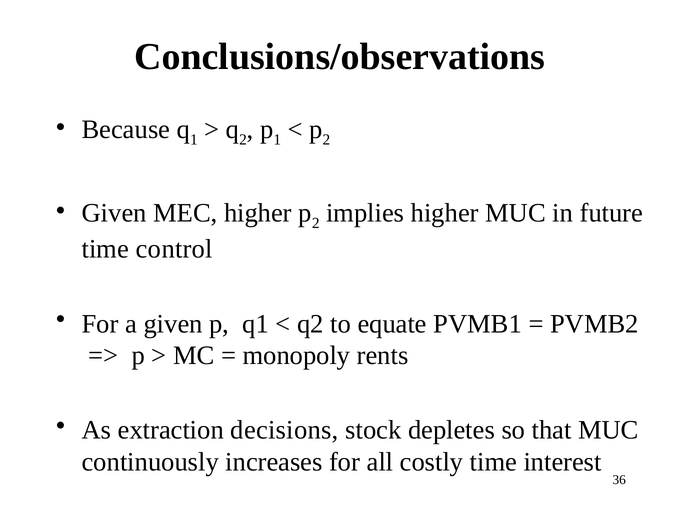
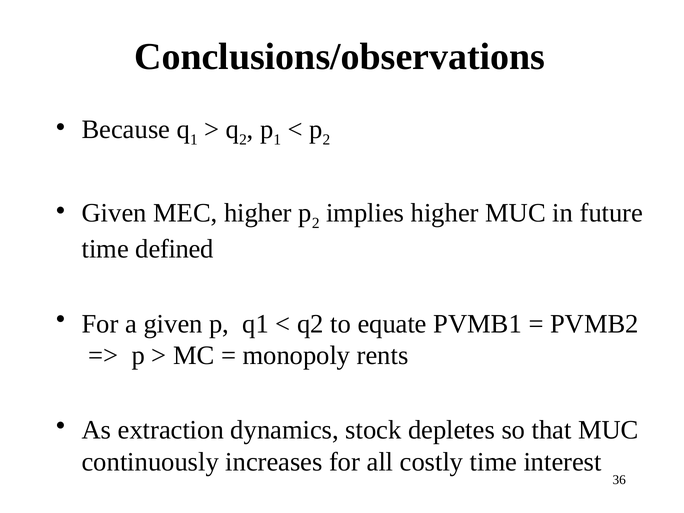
control: control -> defined
decisions: decisions -> dynamics
